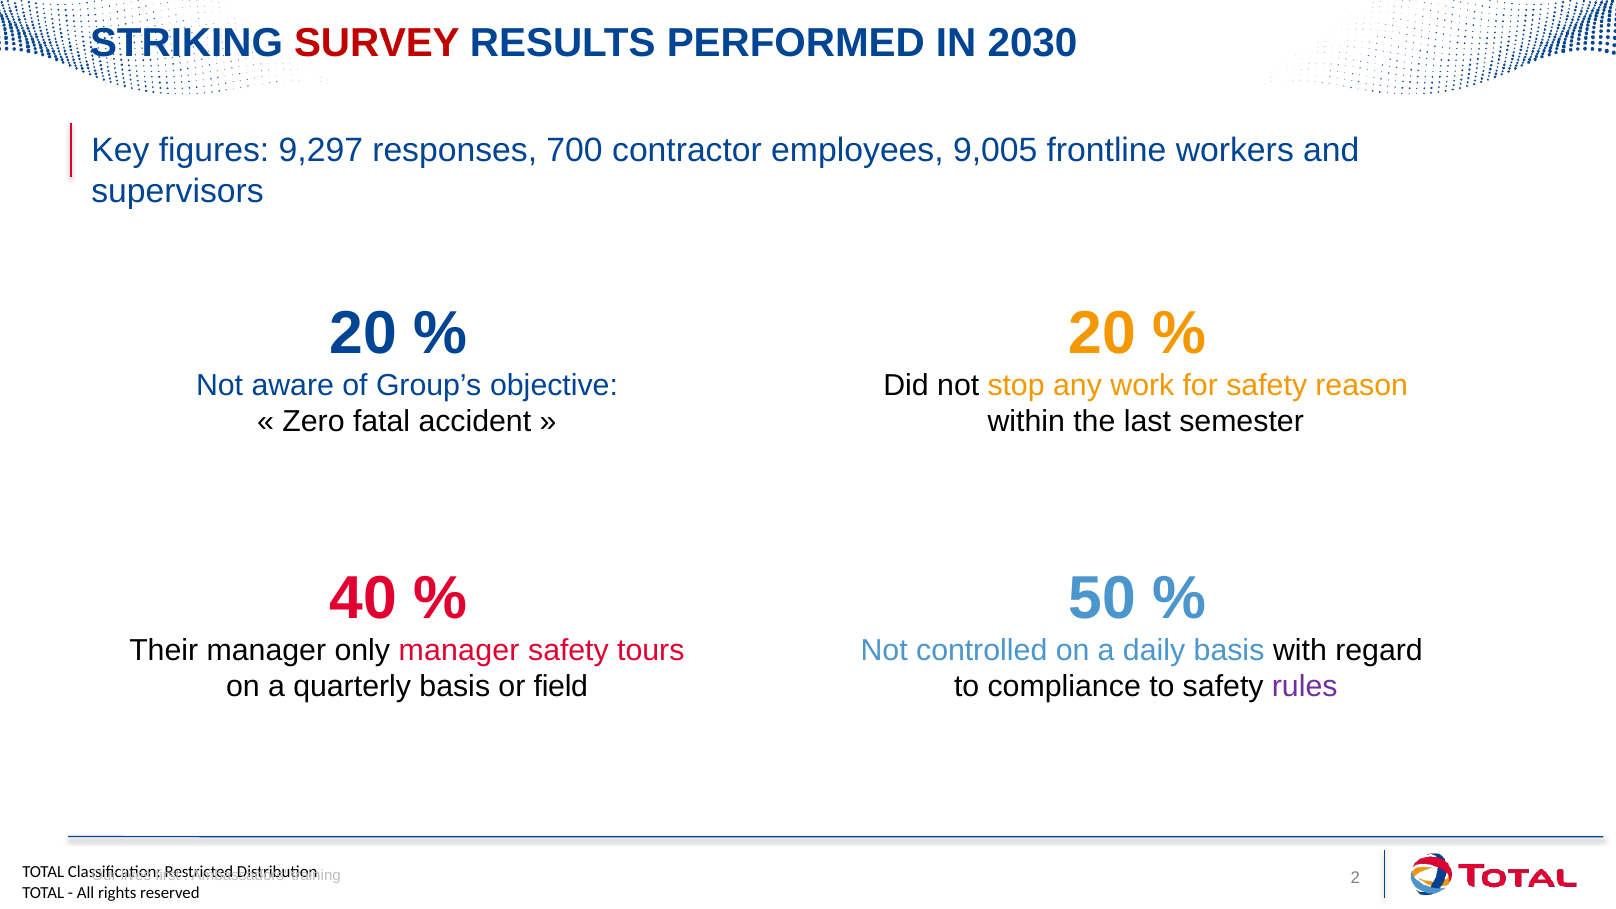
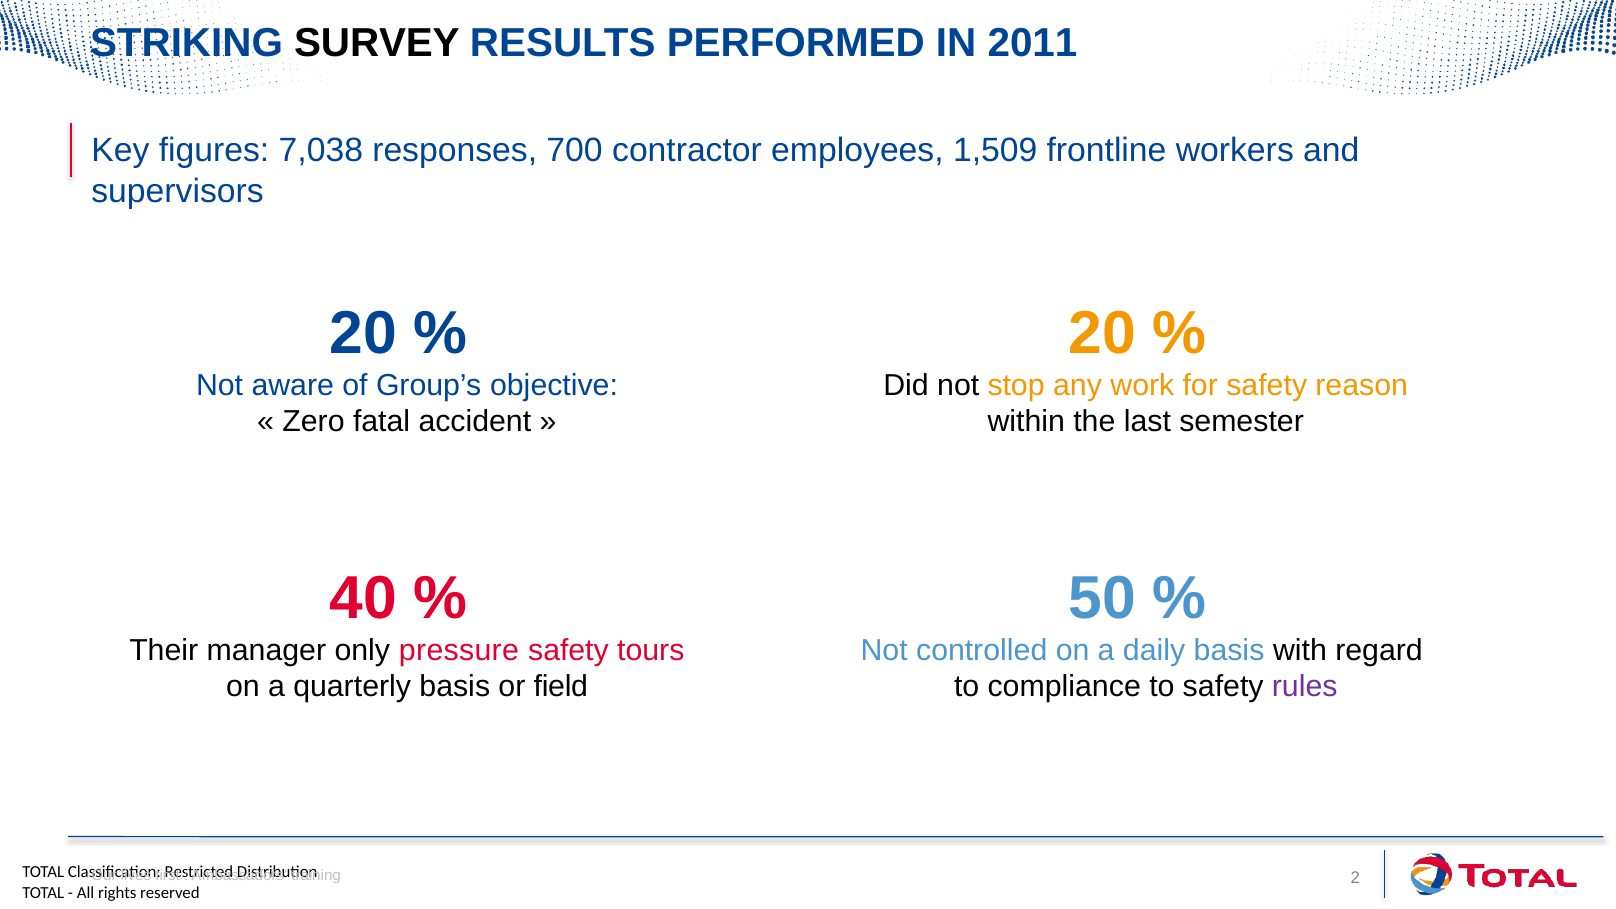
SURVEY colour: red -> black
2030: 2030 -> 2011
9,297: 9,297 -> 7,038
9,005: 9,005 -> 1,509
only manager: manager -> pressure
